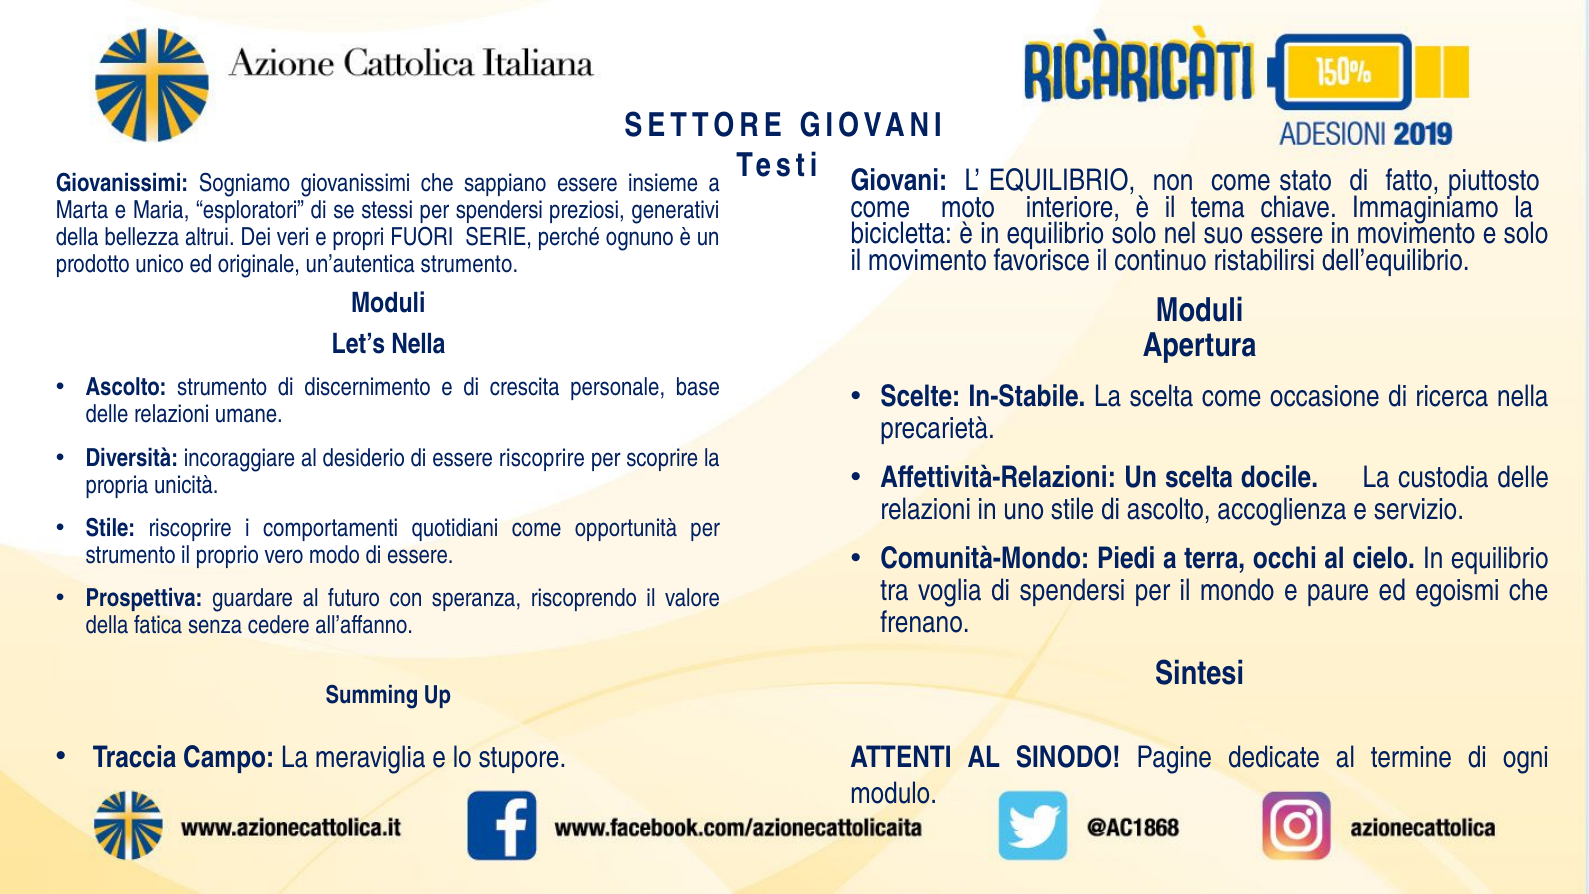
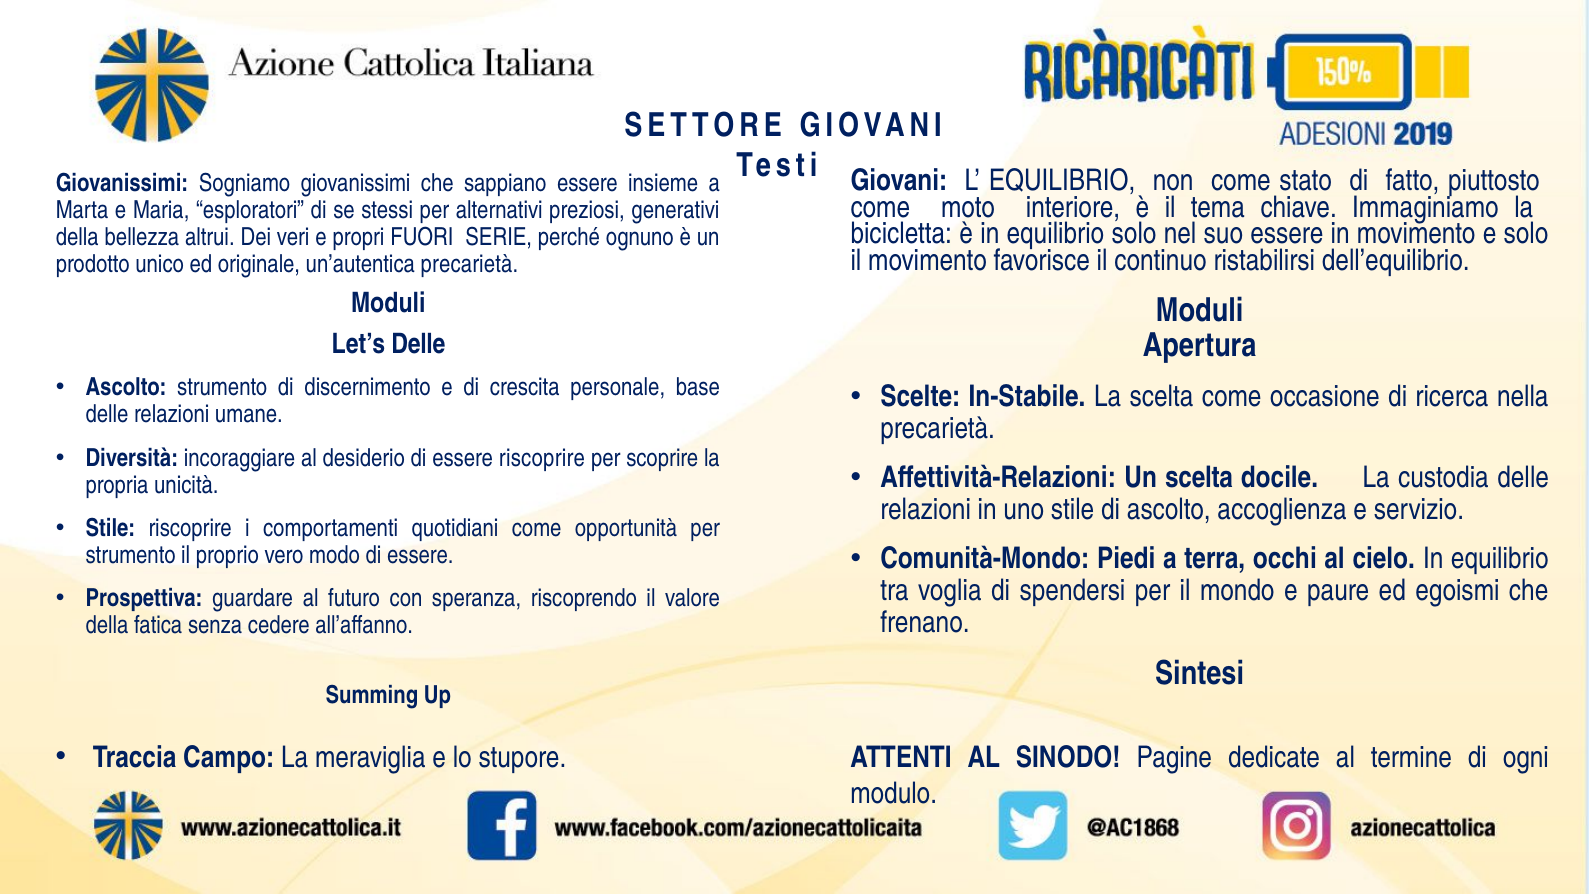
per spendersi: spendersi -> alternativi
un’autentica strumento: strumento -> precarietà
Let’s Nella: Nella -> Delle
